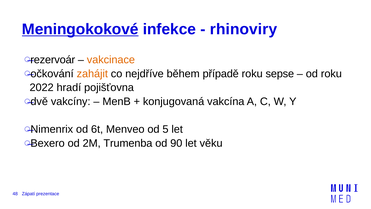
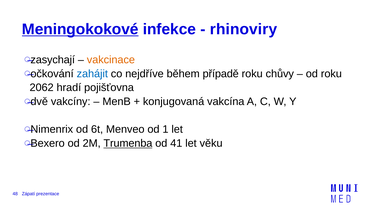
rezervoár: rezervoár -> zasychají
zahájit colour: orange -> blue
sepse: sepse -> chůvy
2022: 2022 -> 2062
5: 5 -> 1
Trumenba underline: none -> present
90: 90 -> 41
